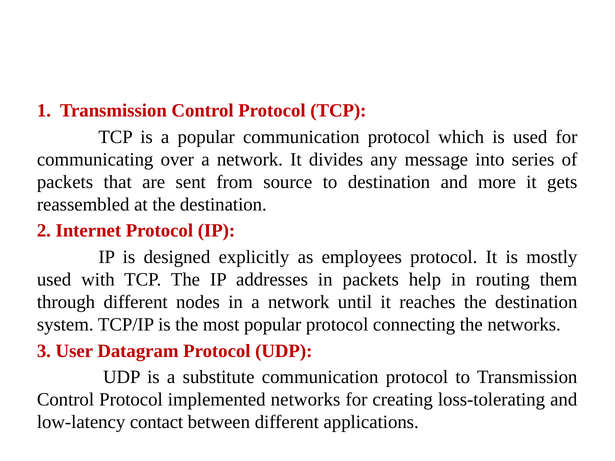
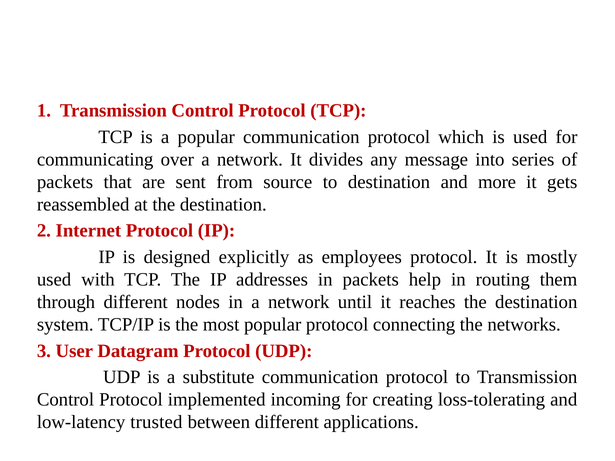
implemented networks: networks -> incoming
contact: contact -> trusted
